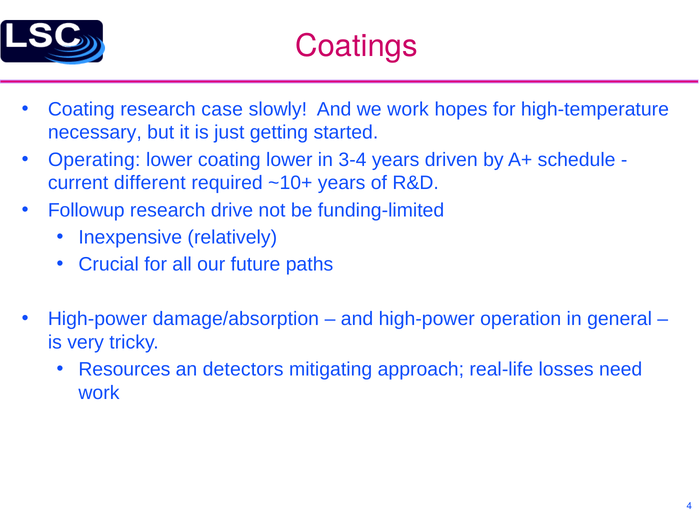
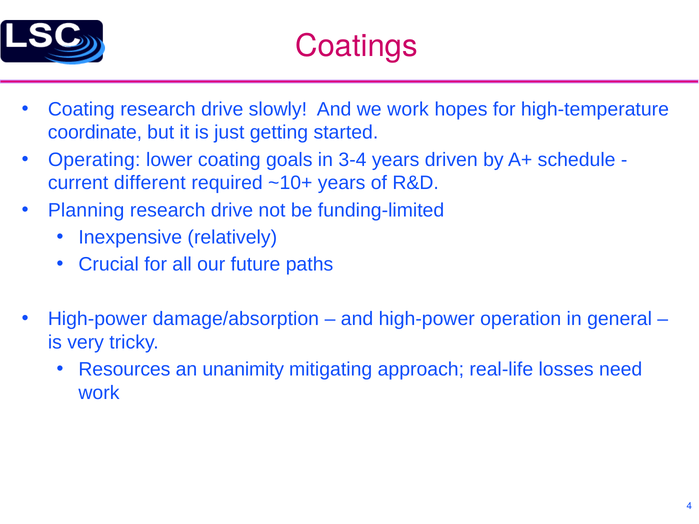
Coating research case: case -> drive
necessary: necessary -> coordinate
coating lower: lower -> goals
Followup: Followup -> Planning
detectors: detectors -> unanimity
